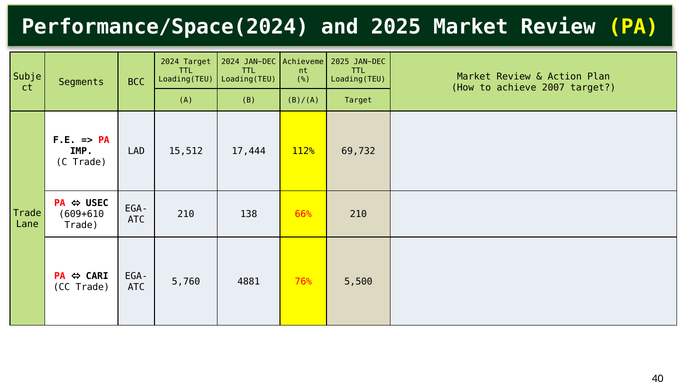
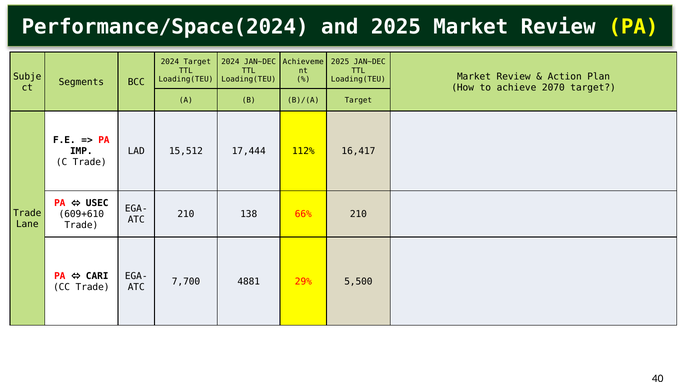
2007: 2007 -> 2070
69,732: 69,732 -> 16,417
5,760: 5,760 -> 7,700
76%: 76% -> 29%
